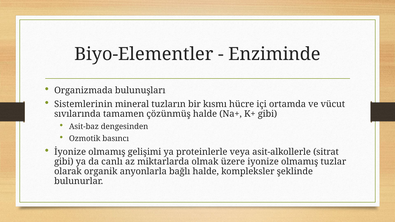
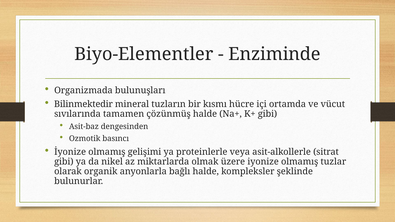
Sistemlerinin: Sistemlerinin -> Bilinmektedir
canlı: canlı -> nikel
